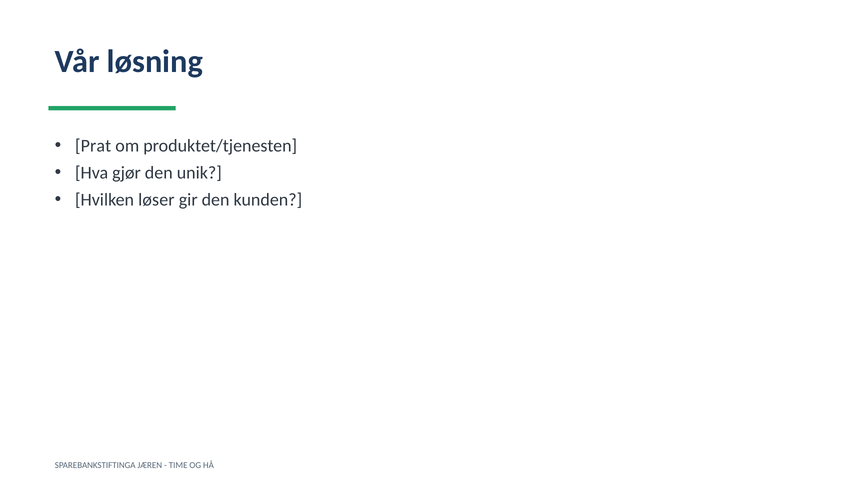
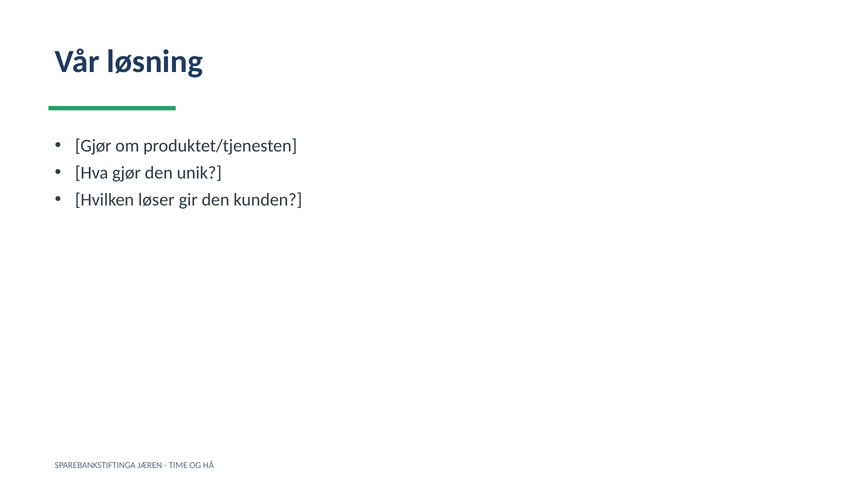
Prat at (93, 146): Prat -> Gjør
